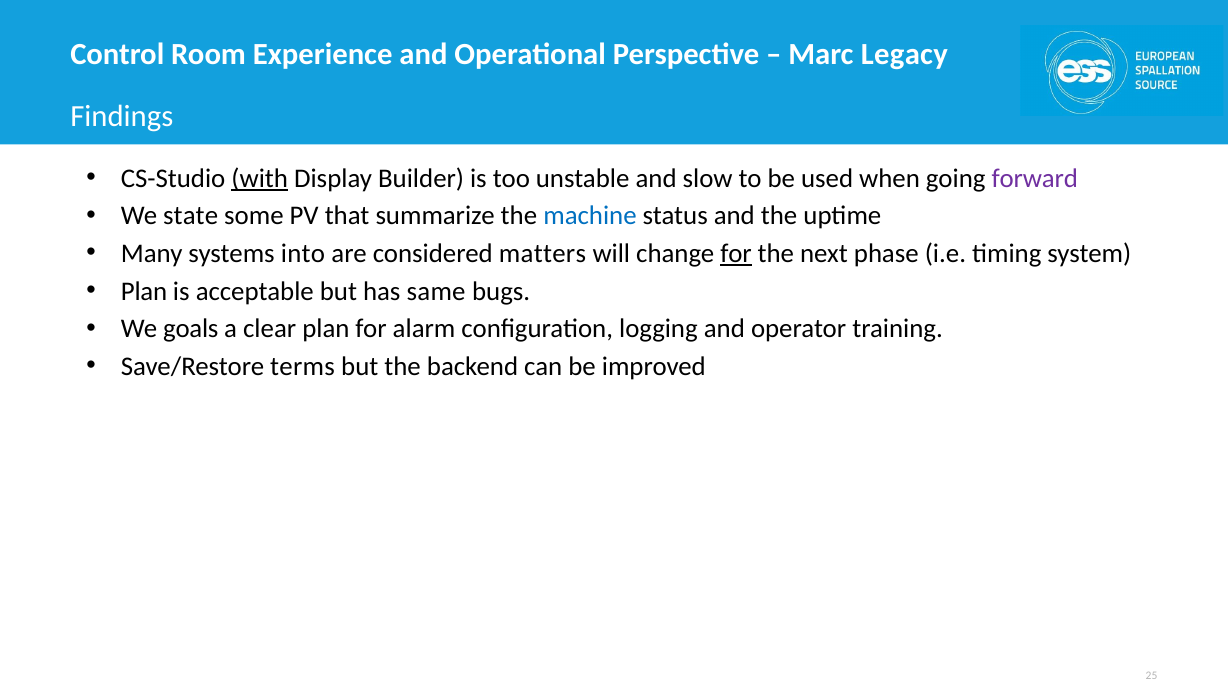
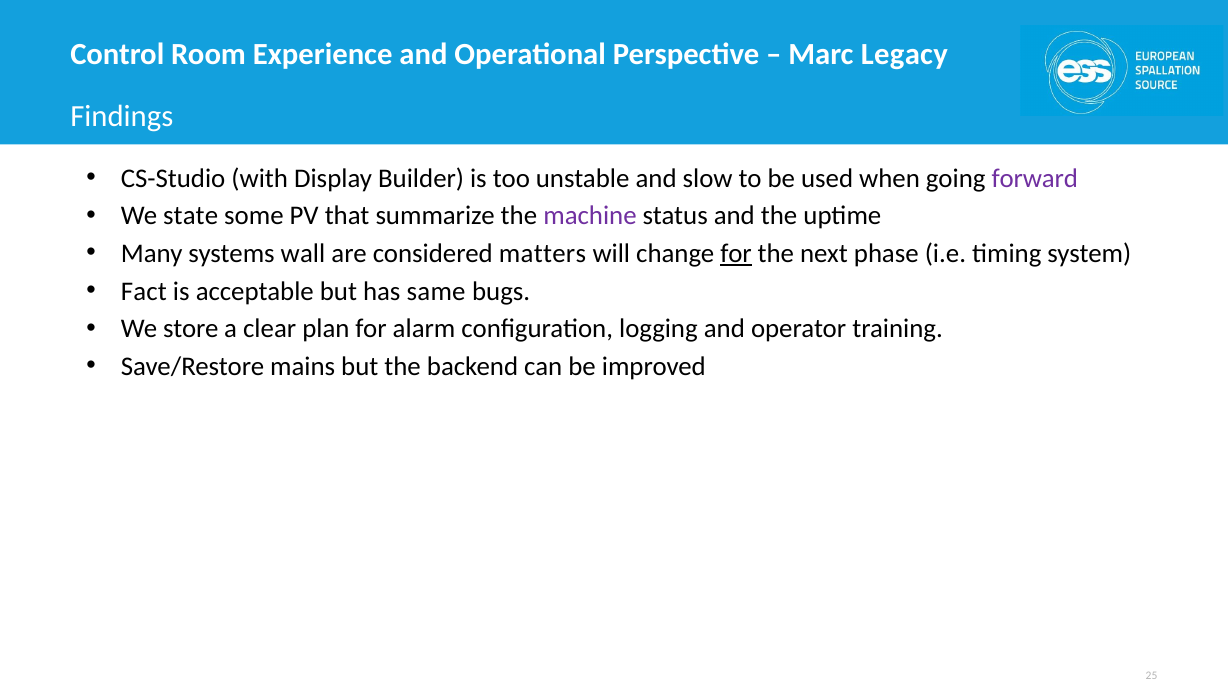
with underline: present -> none
machine colour: blue -> purple
into: into -> wall
Plan at (144, 291): Plan -> Fact
goals: goals -> store
terms: terms -> mains
